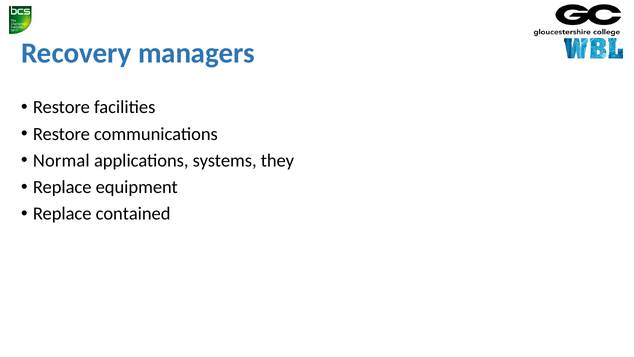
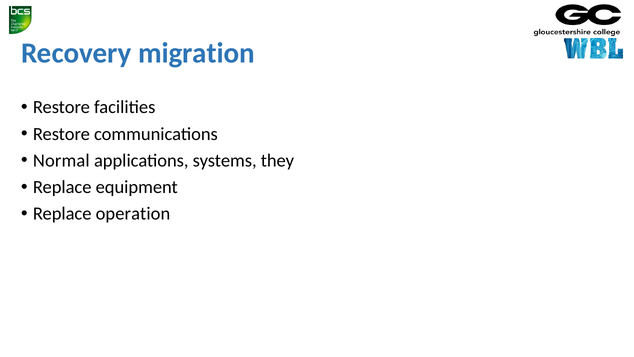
managers: managers -> migration
contained: contained -> operation
